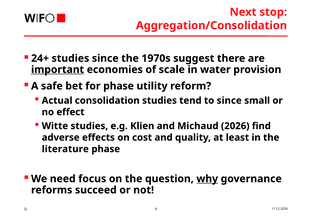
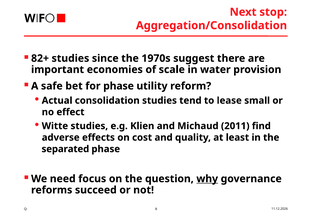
24+: 24+ -> 82+
important underline: present -> none
to since: since -> lease
2026: 2026 -> 2011
literature: literature -> separated
